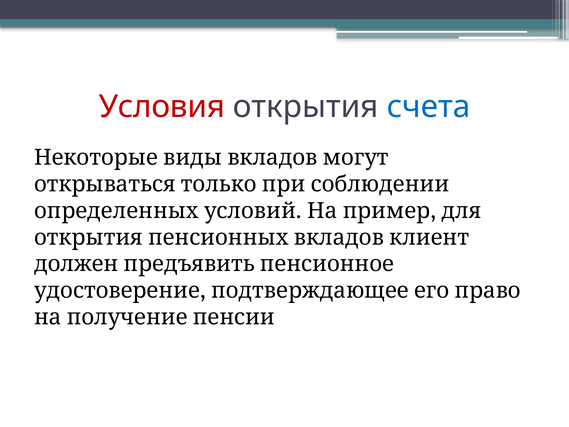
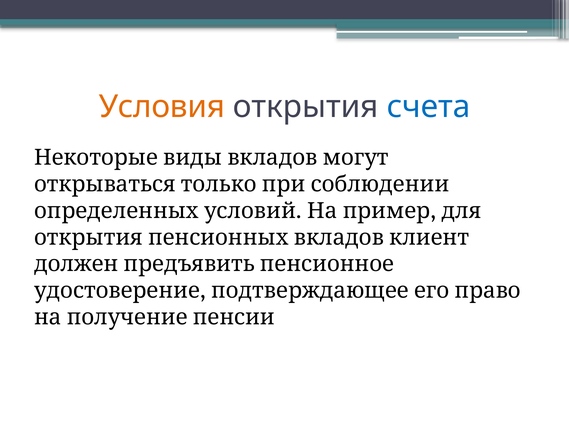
Условия colour: red -> orange
